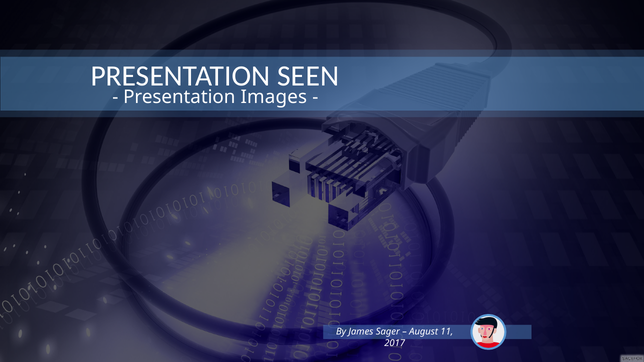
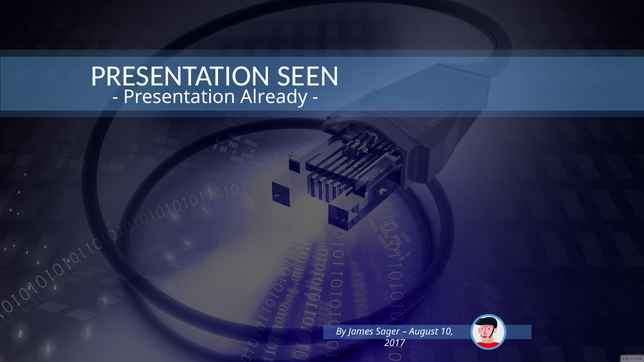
Images: Images -> Already
11: 11 -> 10
